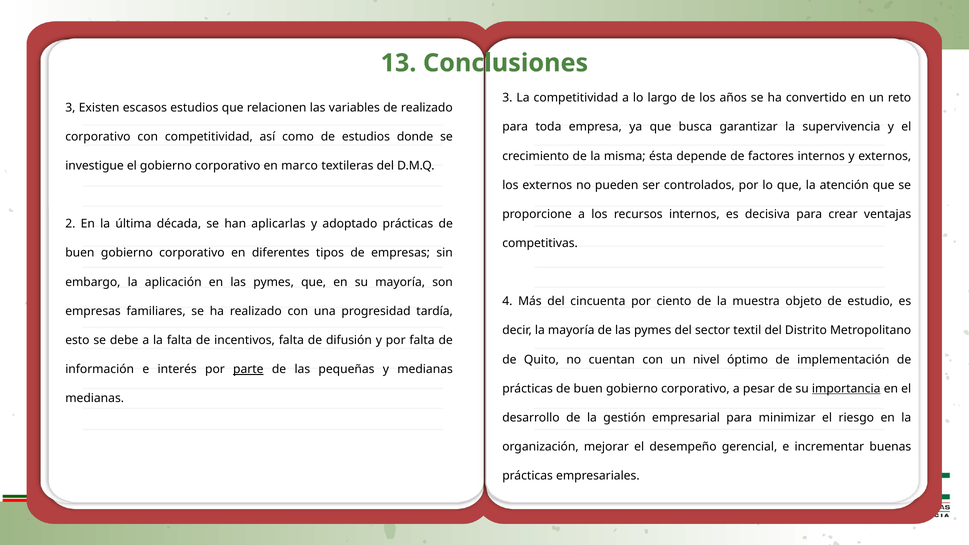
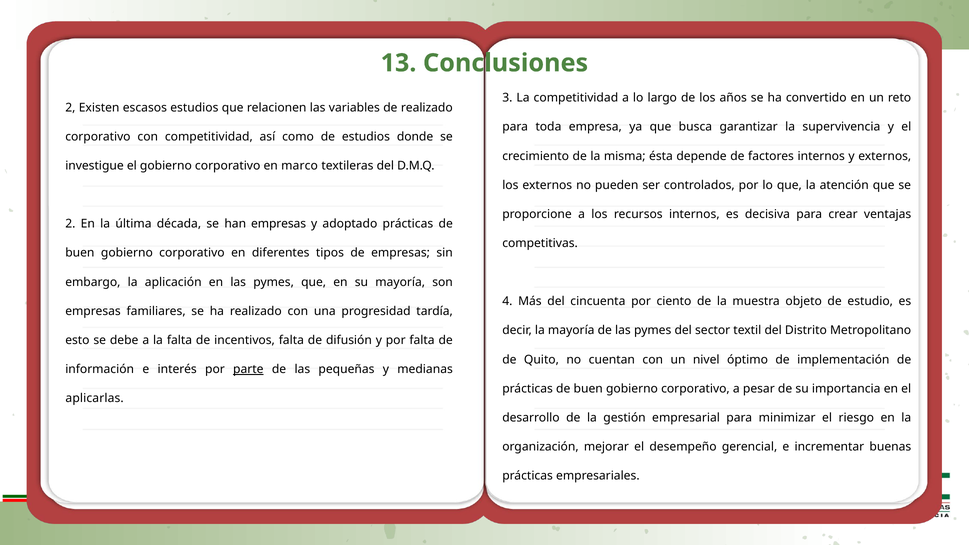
3 at (70, 108): 3 -> 2
han aplicarlas: aplicarlas -> empresas
importancia underline: present -> none
medianas at (95, 398): medianas -> aplicarlas
